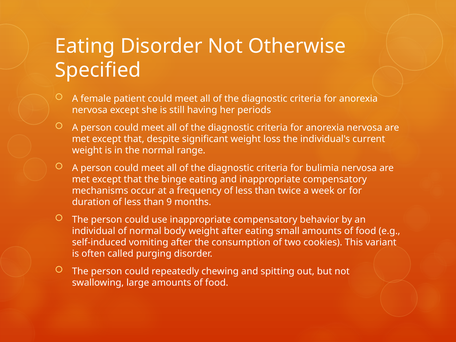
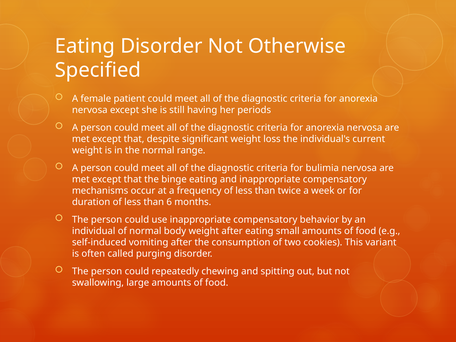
9: 9 -> 6
